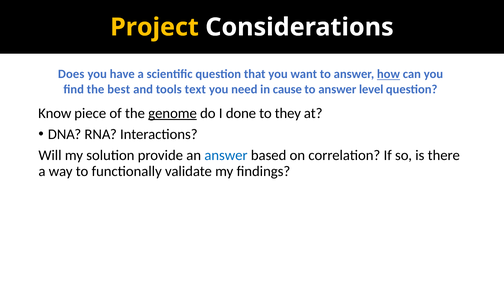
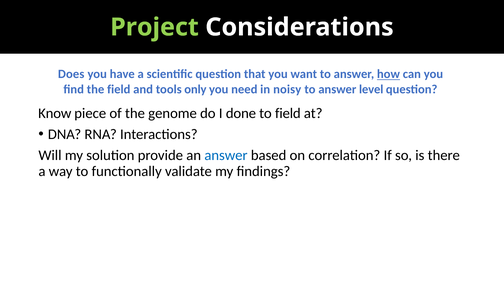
Project colour: yellow -> light green
the best: best -> field
text: text -> only
cause: cause -> noisy
genome underline: present -> none
to they: they -> field
